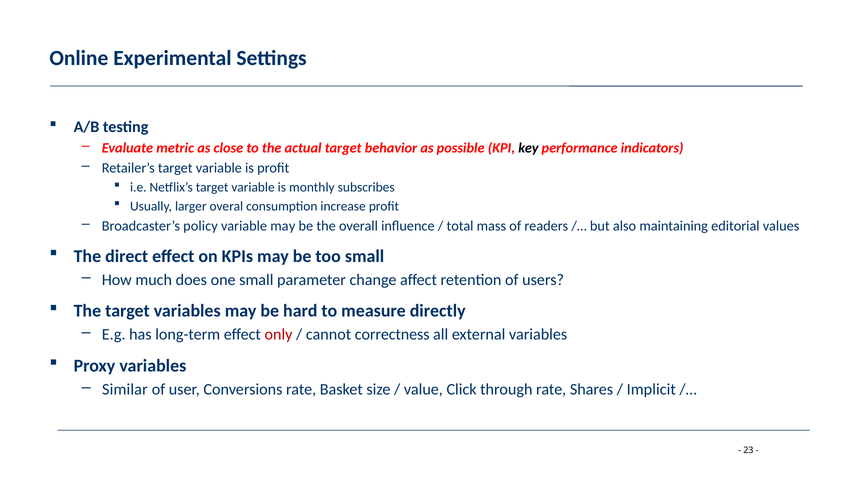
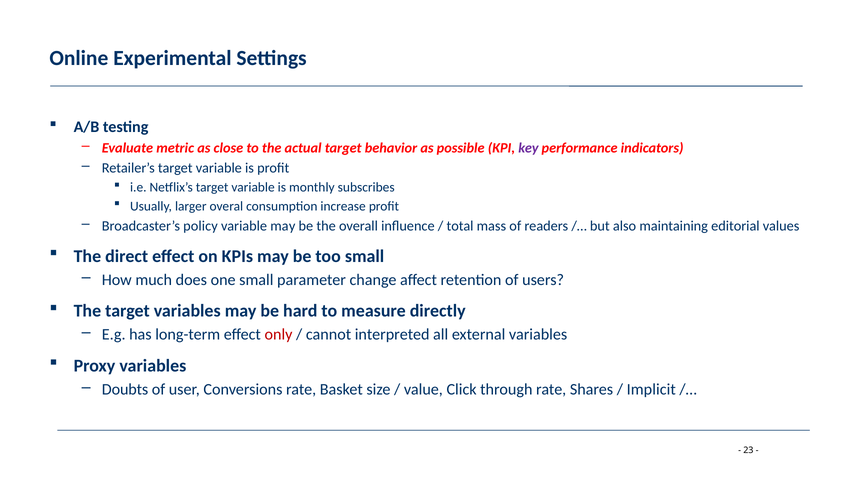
key colour: black -> purple
correctness: correctness -> interpreted
Similar: Similar -> Doubts
